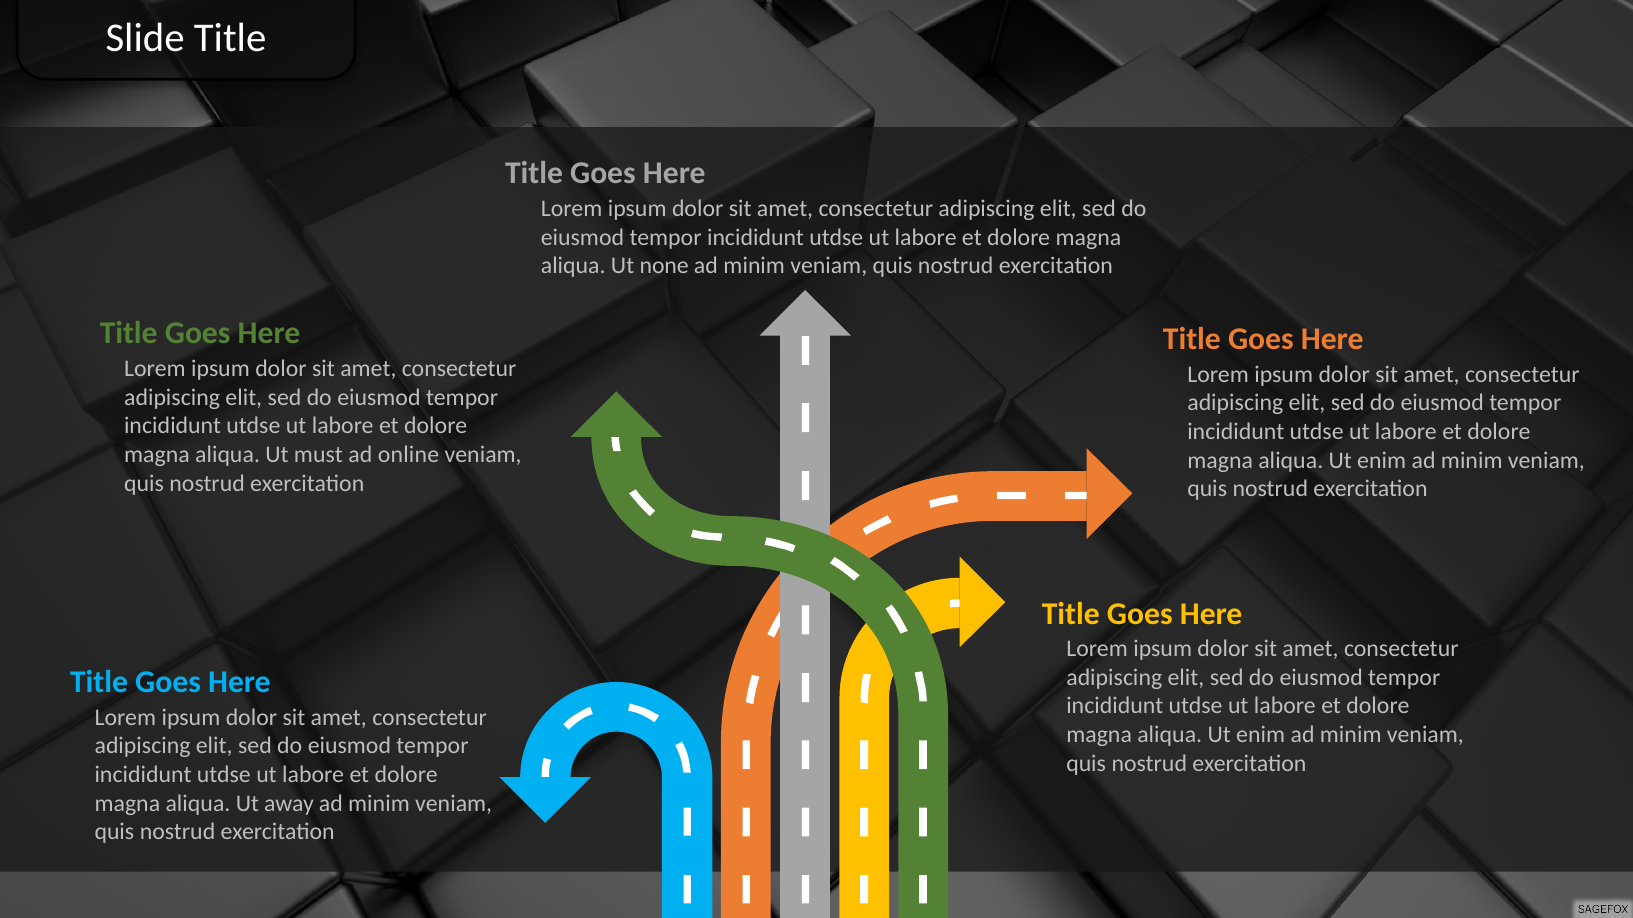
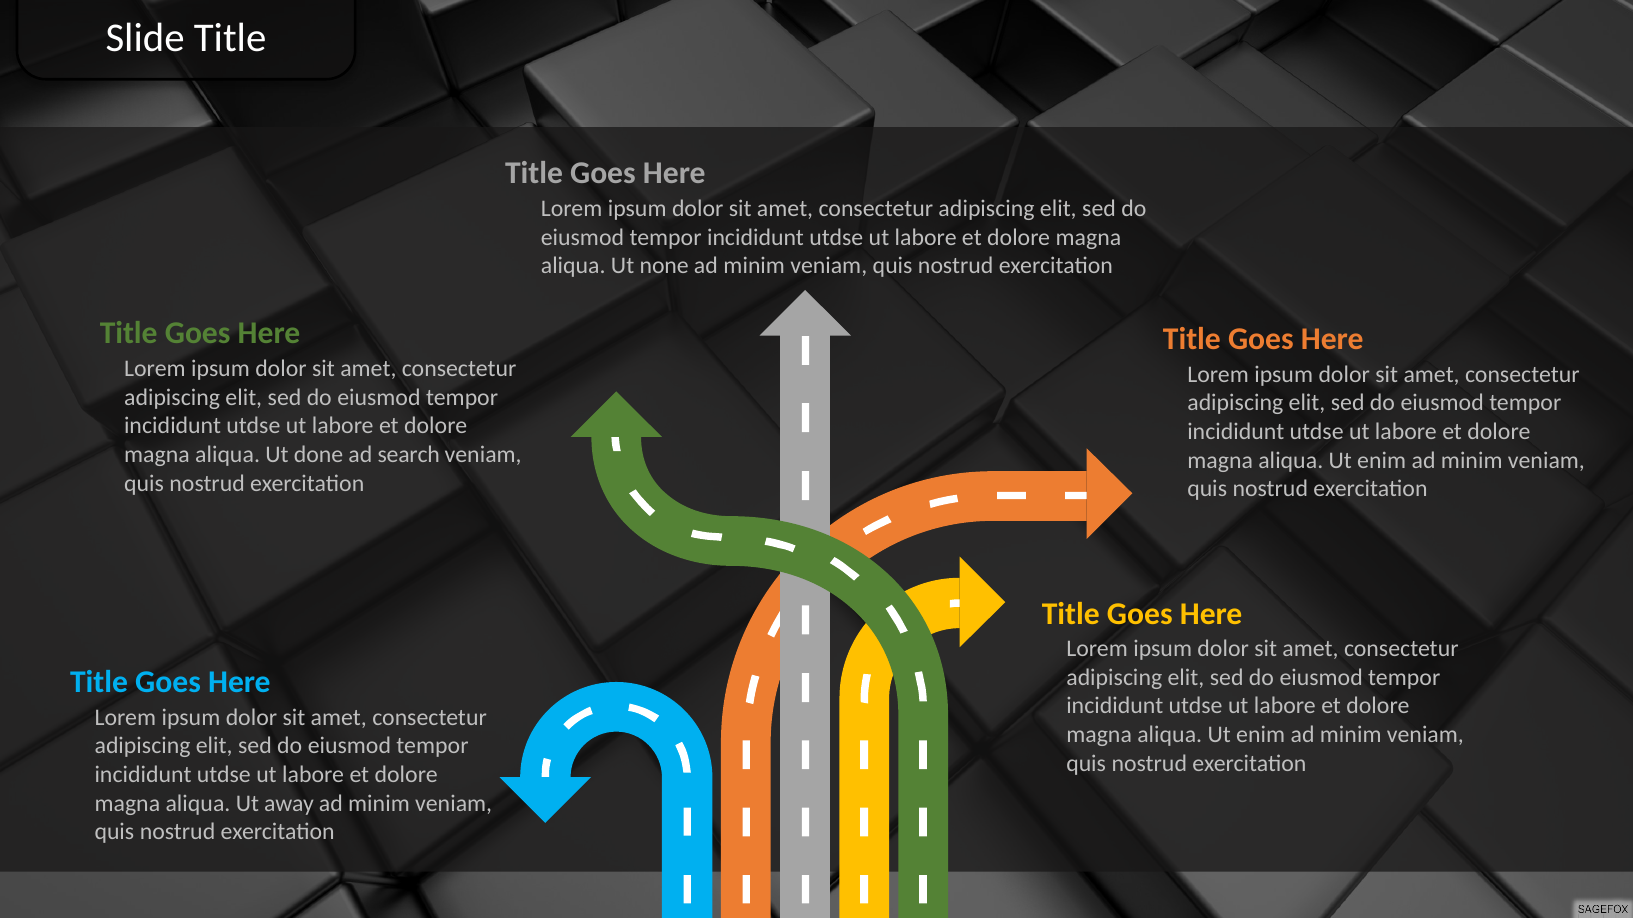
must: must -> done
online: online -> search
